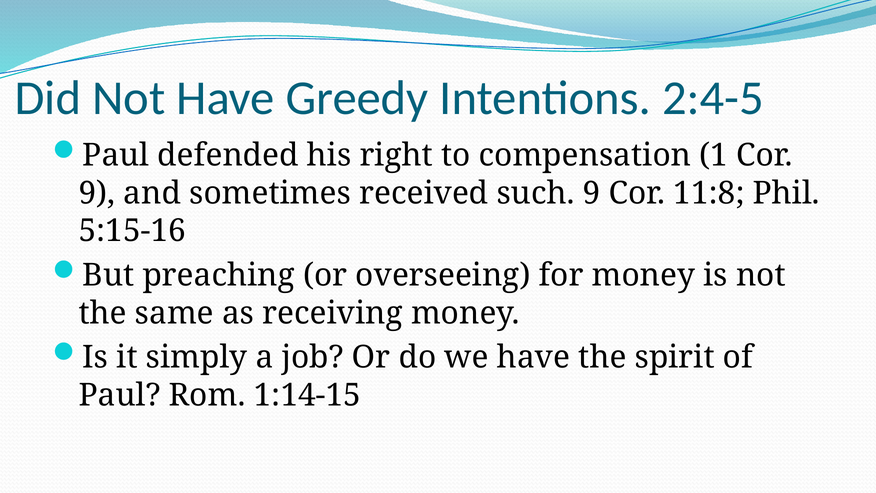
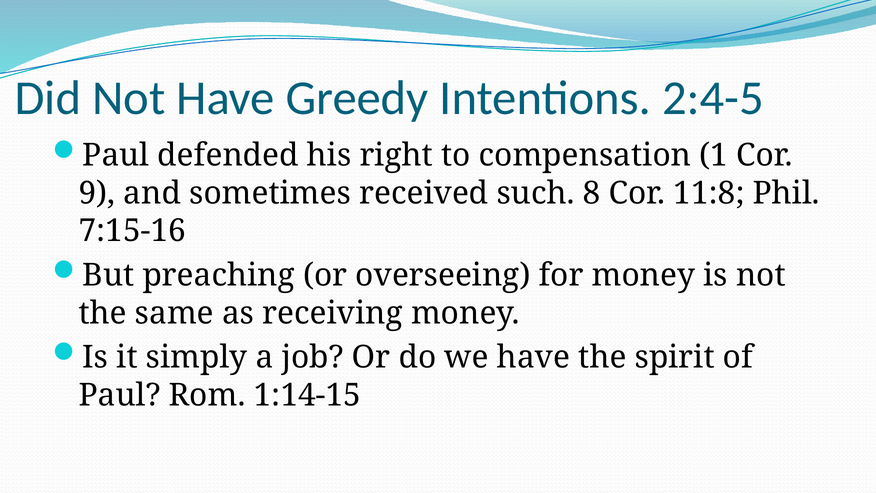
such 9: 9 -> 8
5:15-16: 5:15-16 -> 7:15-16
